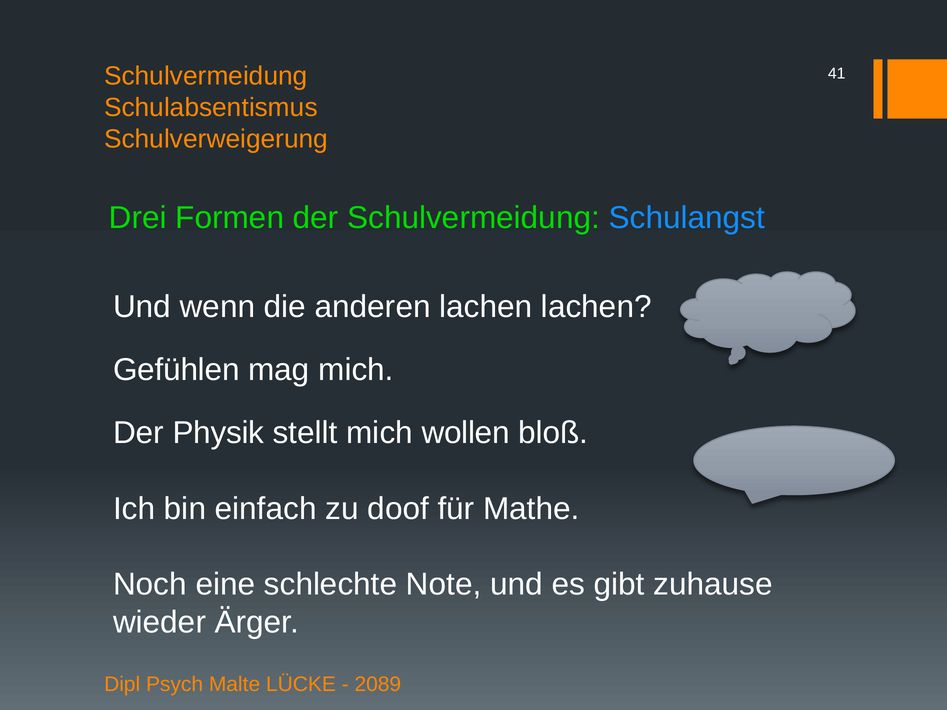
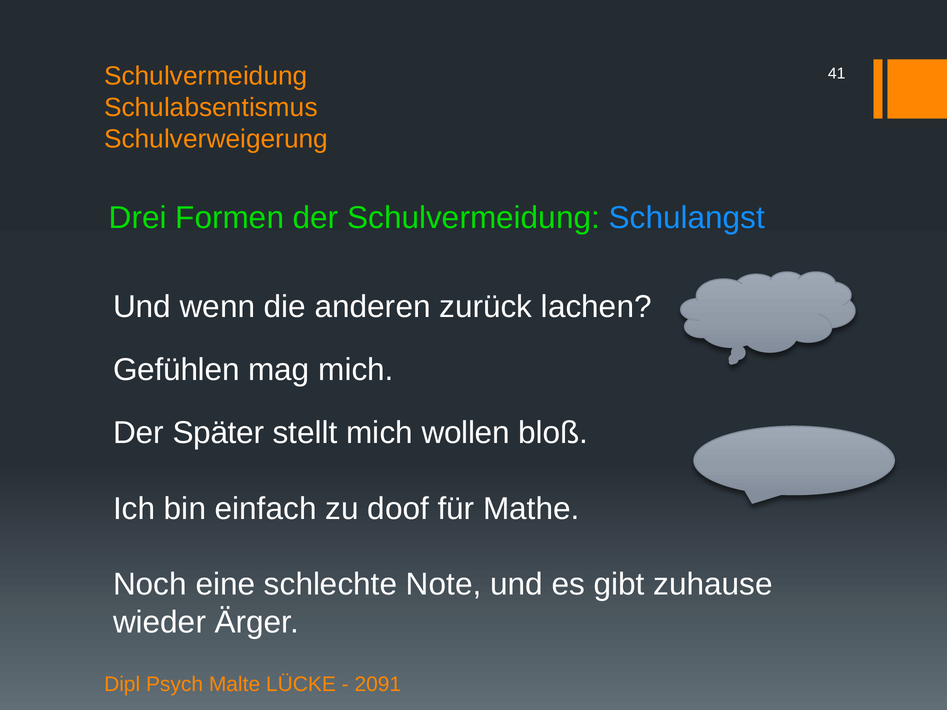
anderen lachen: lachen -> zurück
Physik: Physik -> Später
2089: 2089 -> 2091
